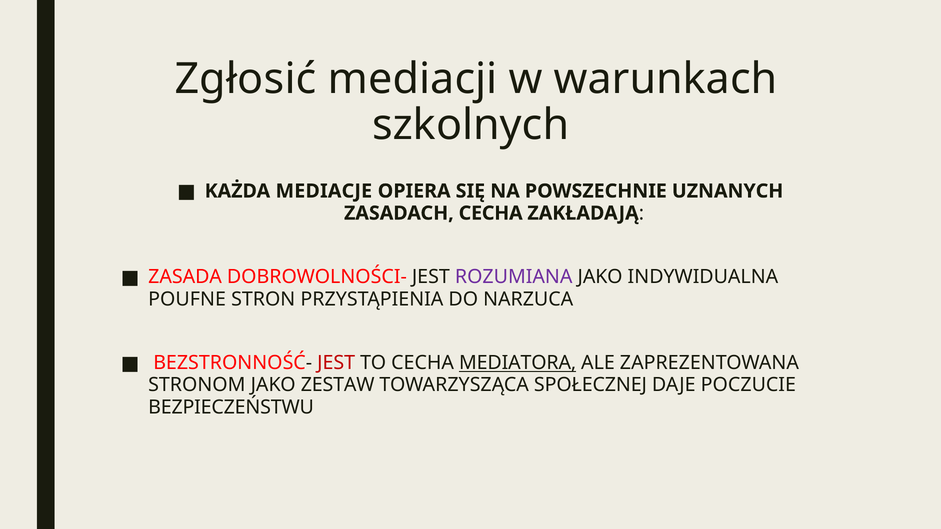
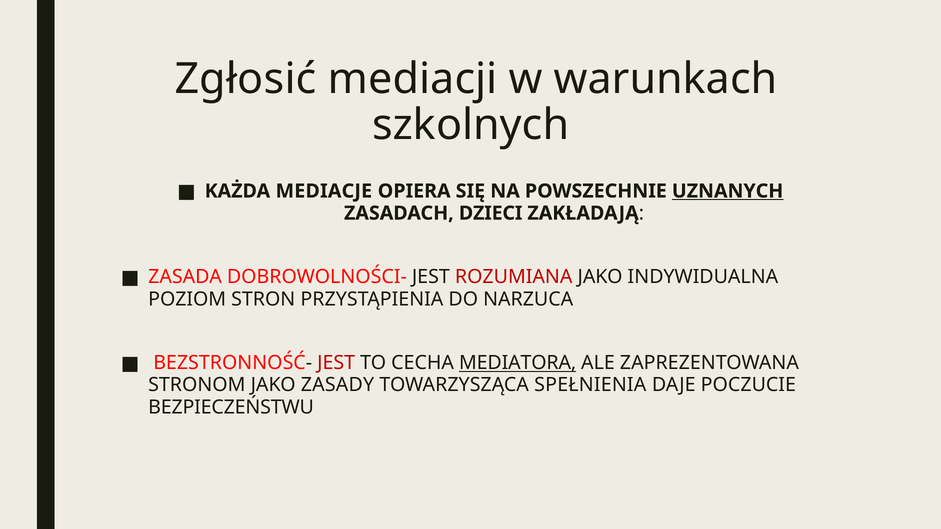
UZNANYCH underline: none -> present
ZASADACH CECHA: CECHA -> DZIECI
ROZUMIANA colour: purple -> red
POUFNE: POUFNE -> POZIOM
ZESTAW: ZESTAW -> ZASADY
SPOŁECZNEJ: SPOŁECZNEJ -> SPEŁNIENIA
